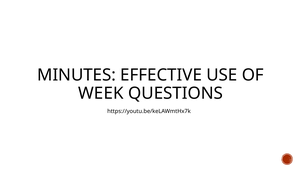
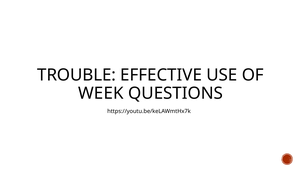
MINUTES: MINUTES -> TROUBLE
